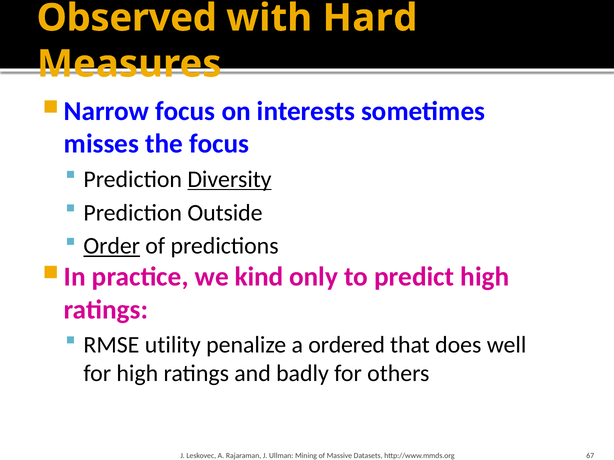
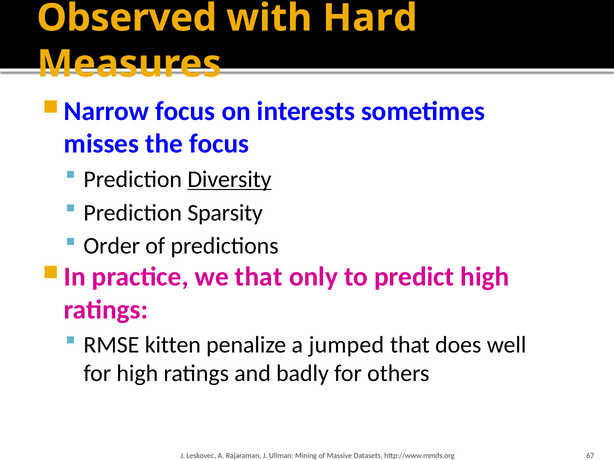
Outside: Outside -> Sparsity
Order underline: present -> none
we kind: kind -> that
utility: utility -> kitten
ordered: ordered -> jumped
